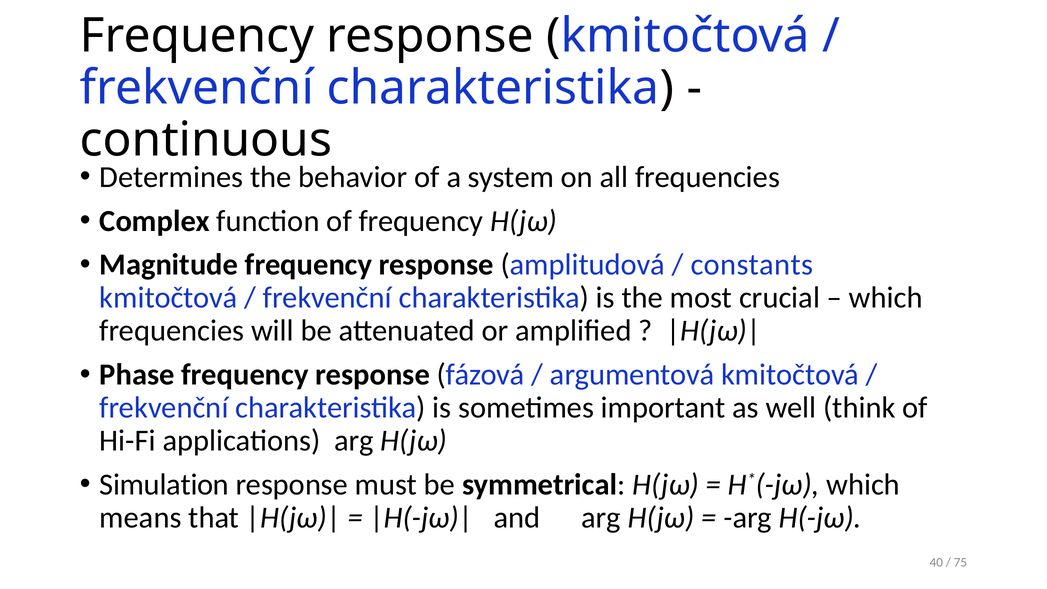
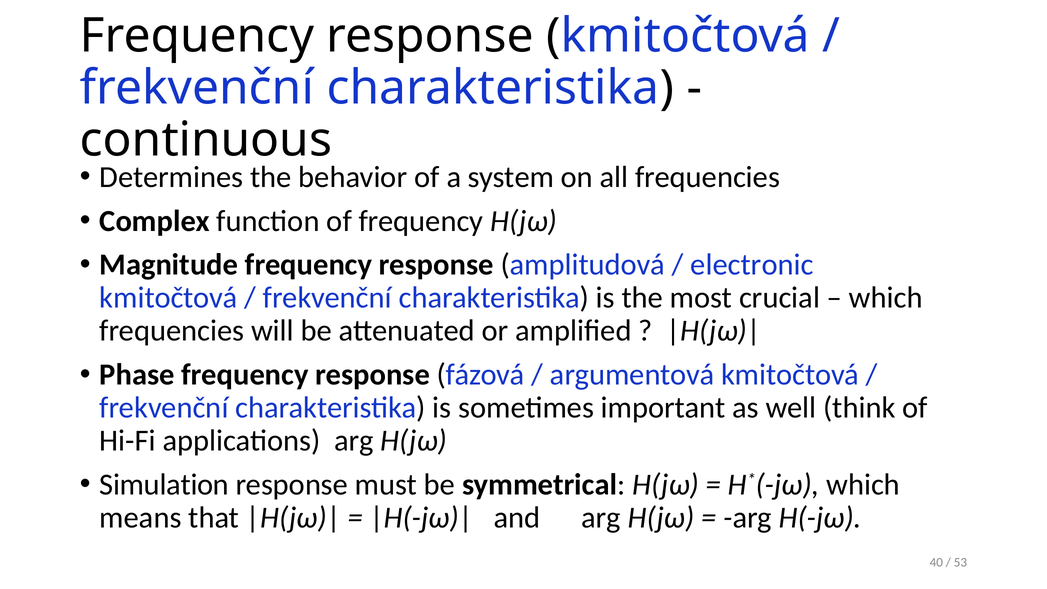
constants: constants -> electronic
75: 75 -> 53
